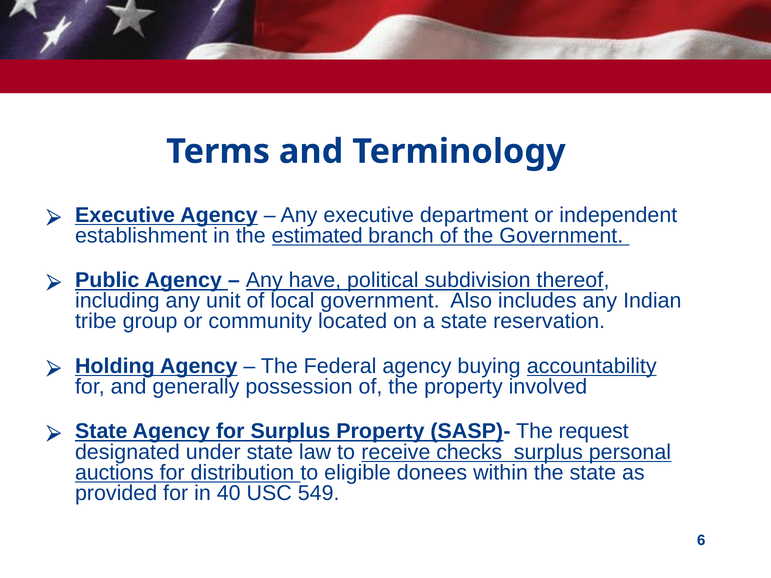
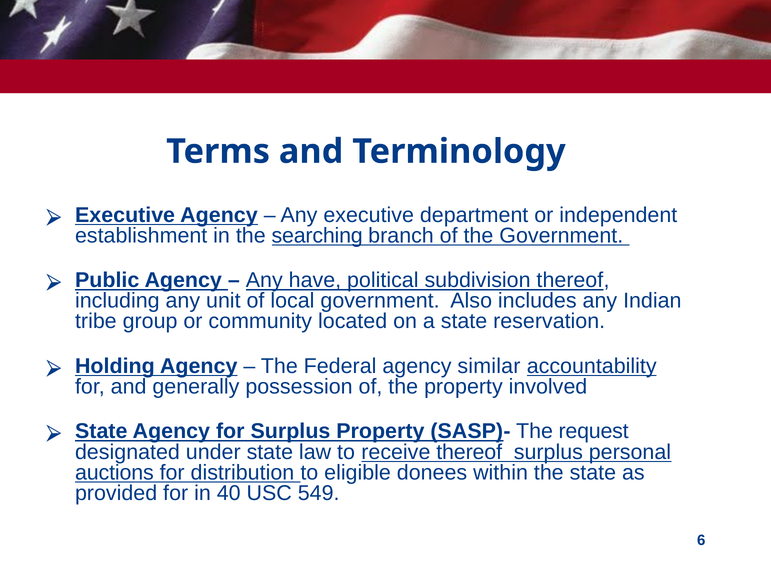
estimated: estimated -> searching
buying: buying -> similar
receive checks: checks -> thereof
